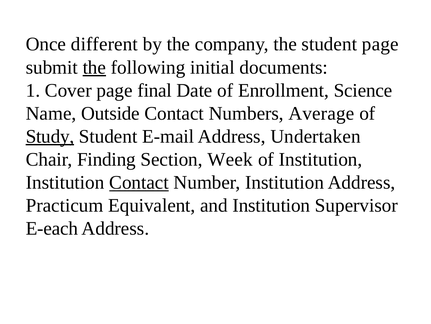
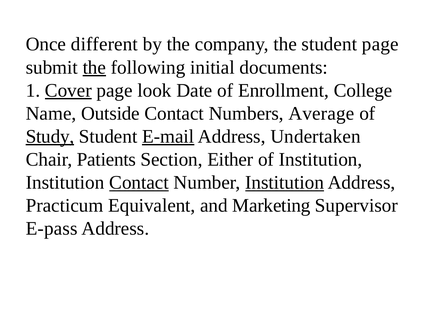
Cover underline: none -> present
final: final -> look
Science: Science -> College
E-mail underline: none -> present
Finding: Finding -> Patients
Week: Week -> Either
Institution at (285, 182) underline: none -> present
and Institution: Institution -> Marketing
E-each: E-each -> E-pass
